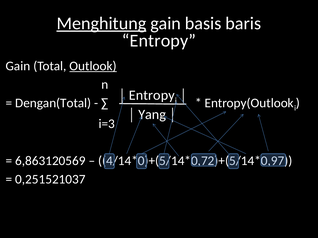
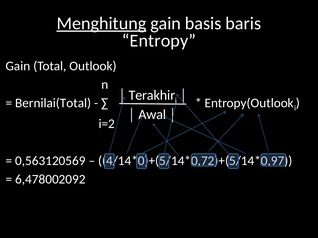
Outlook underline: present -> none
Entropy at (152, 96): Entropy -> Terakhir
Dengan(Total: Dengan(Total -> Bernilai(Total
Yang: Yang -> Awal
i=3: i=3 -> i=2
6,863120569: 6,863120569 -> 0,563120569
0,251521037: 0,251521037 -> 6,478002092
